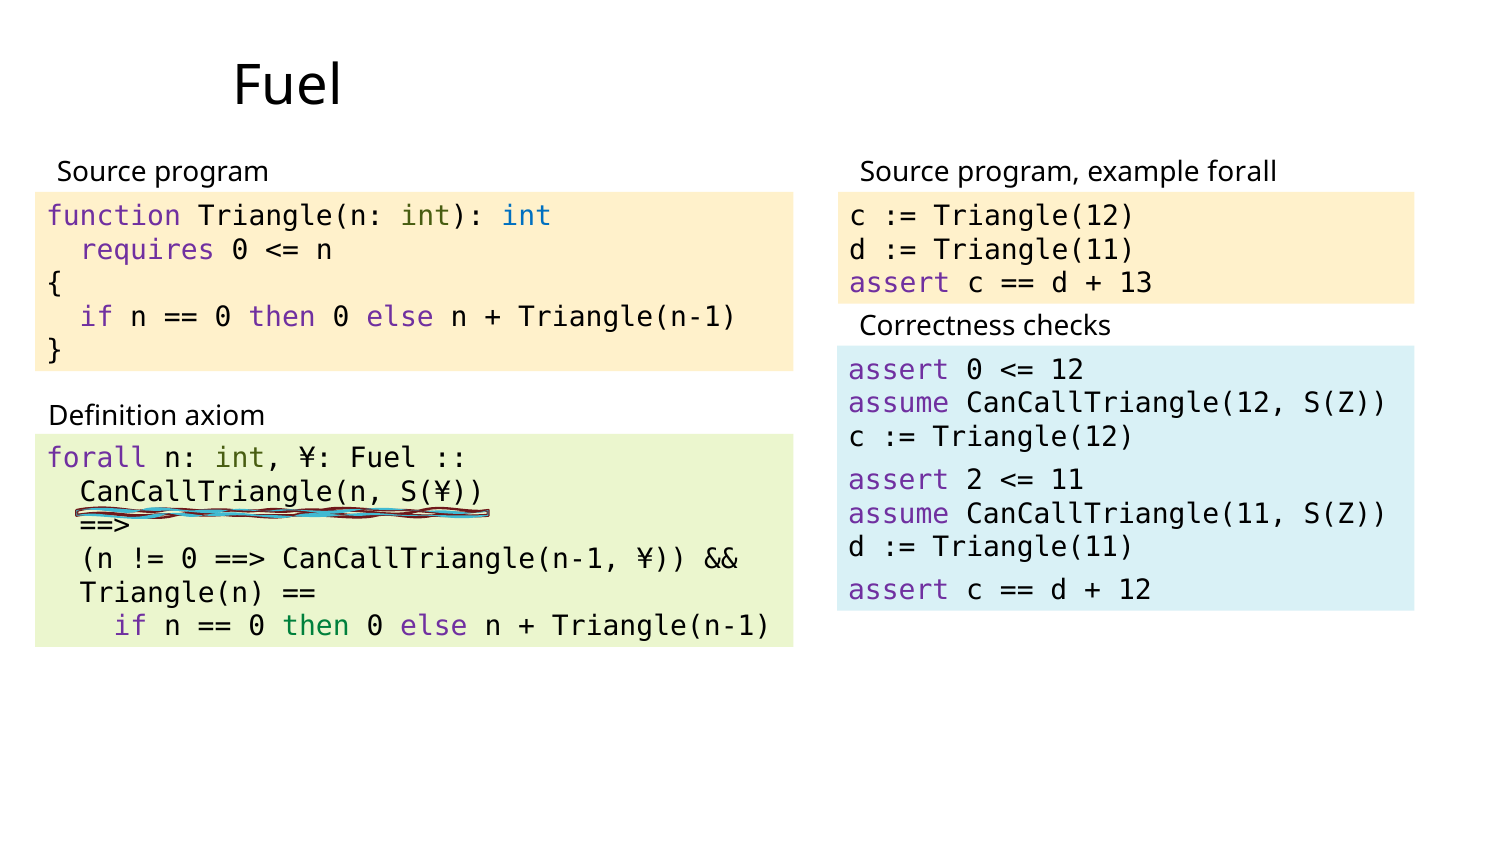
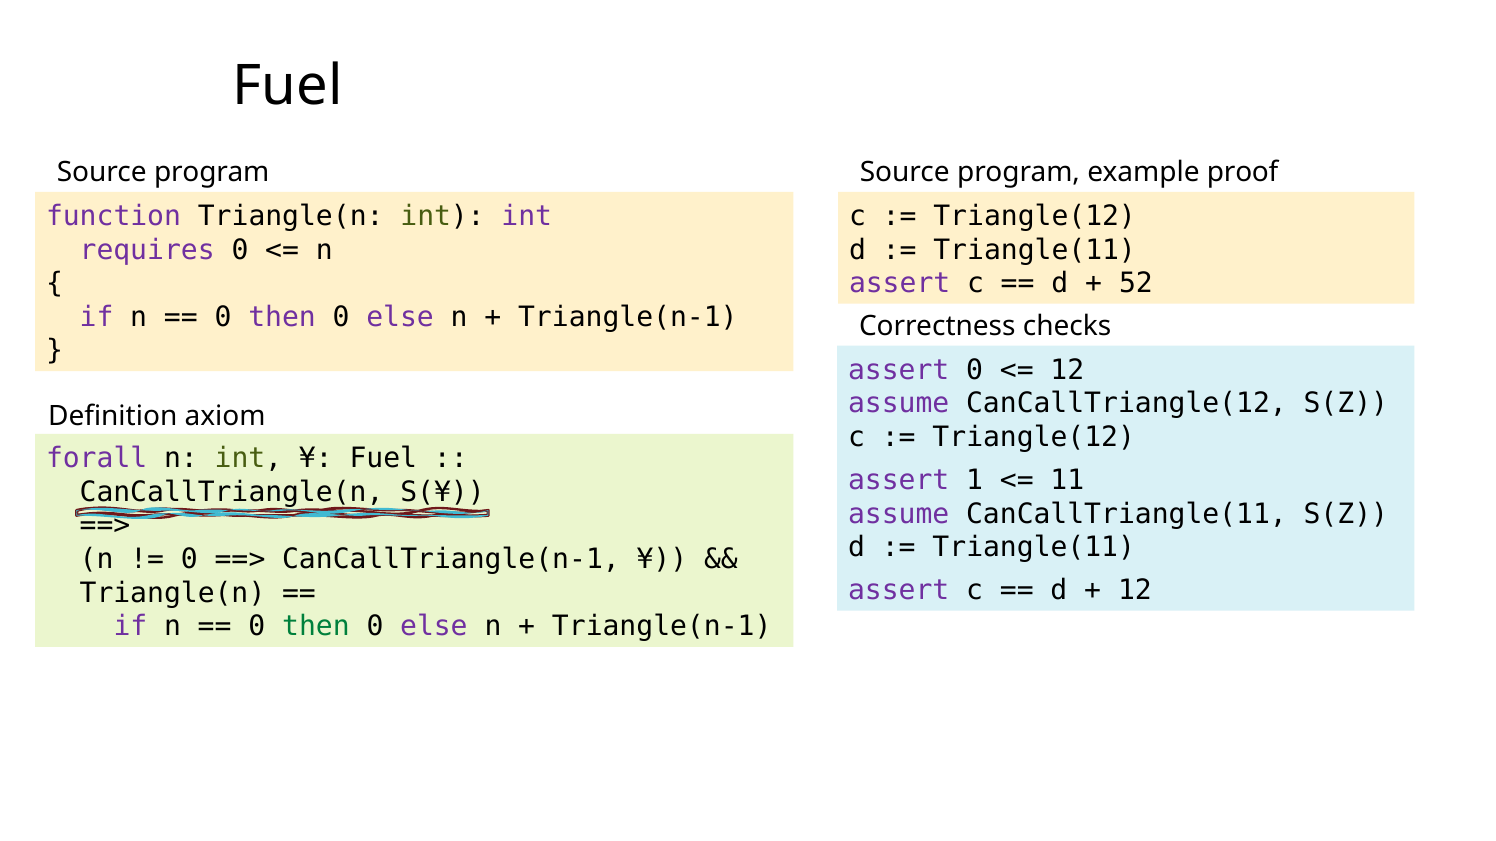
example forall: forall -> proof
int at (527, 216) colour: blue -> purple
13: 13 -> 52
2: 2 -> 1
